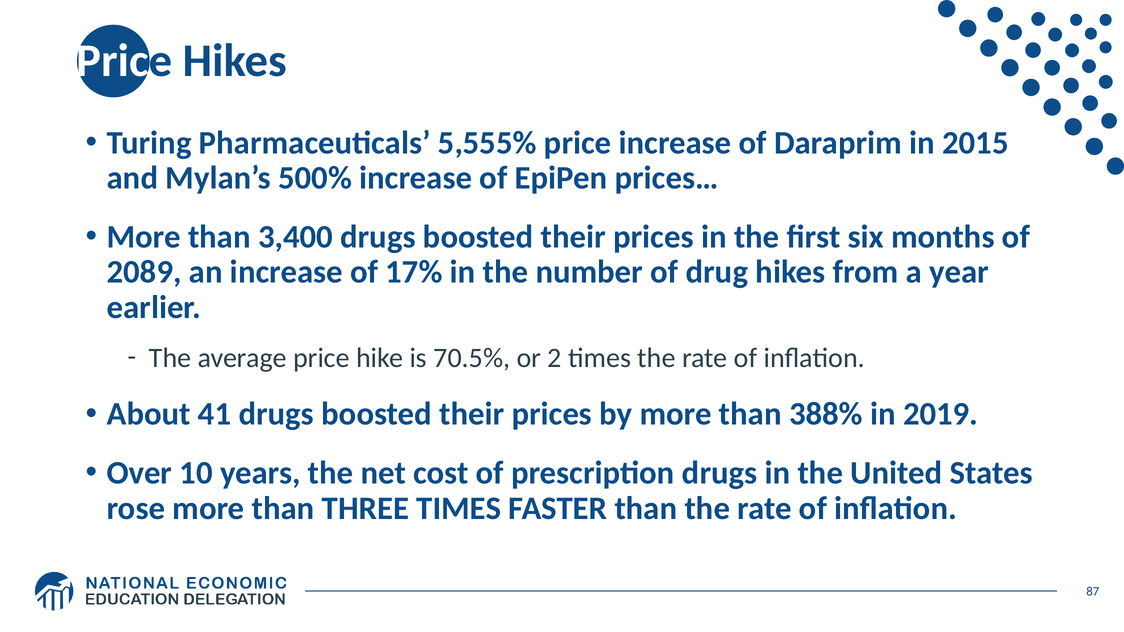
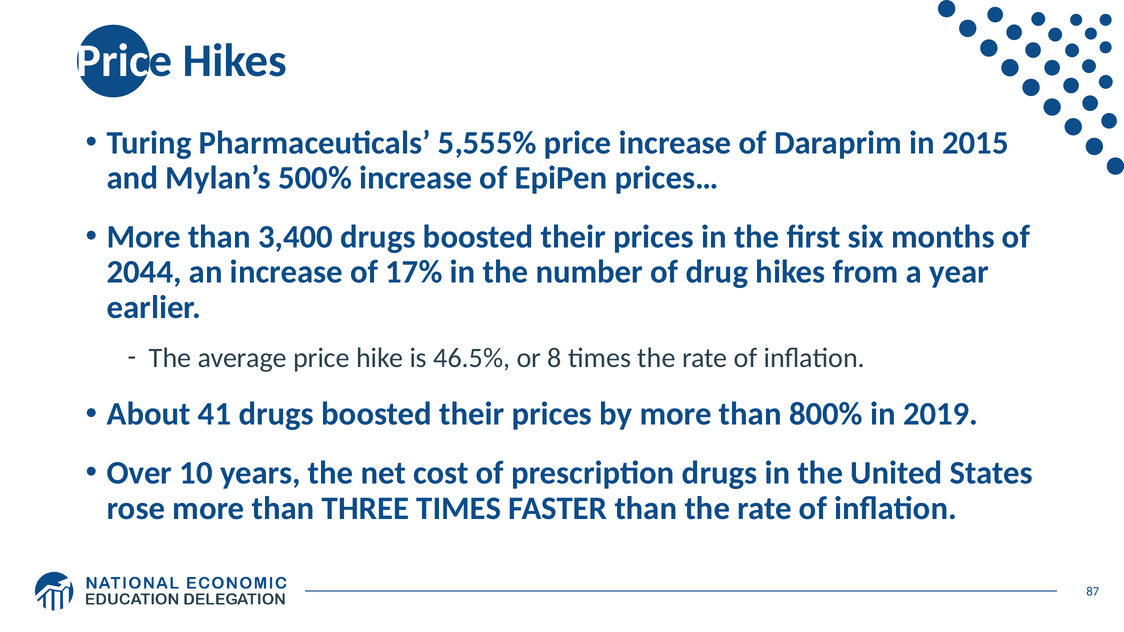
2089: 2089 -> 2044
70.5%: 70.5% -> 46.5%
2: 2 -> 8
388%: 388% -> 800%
